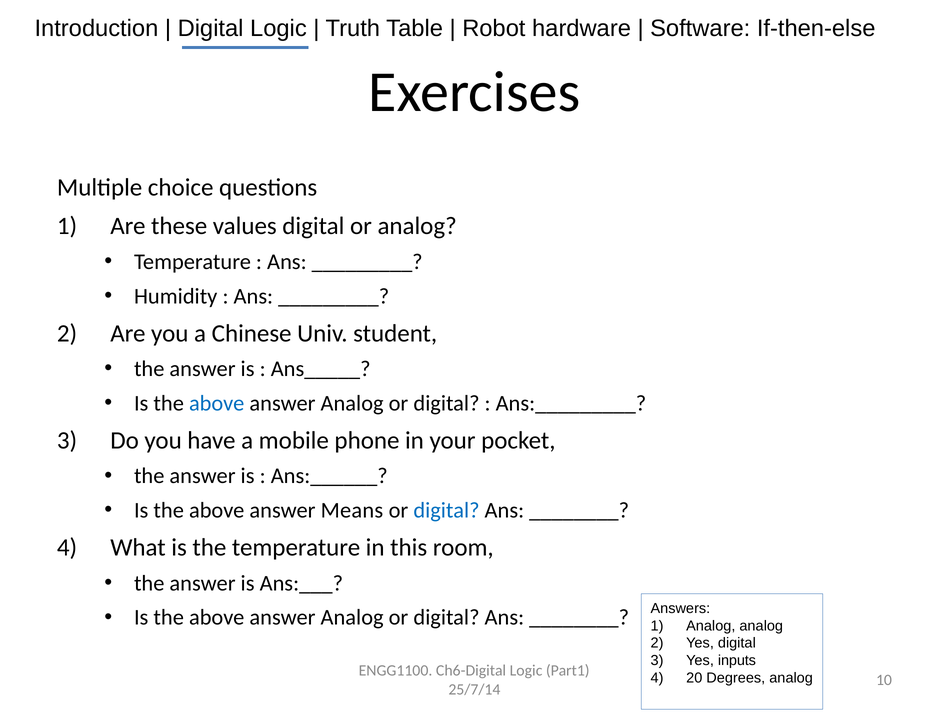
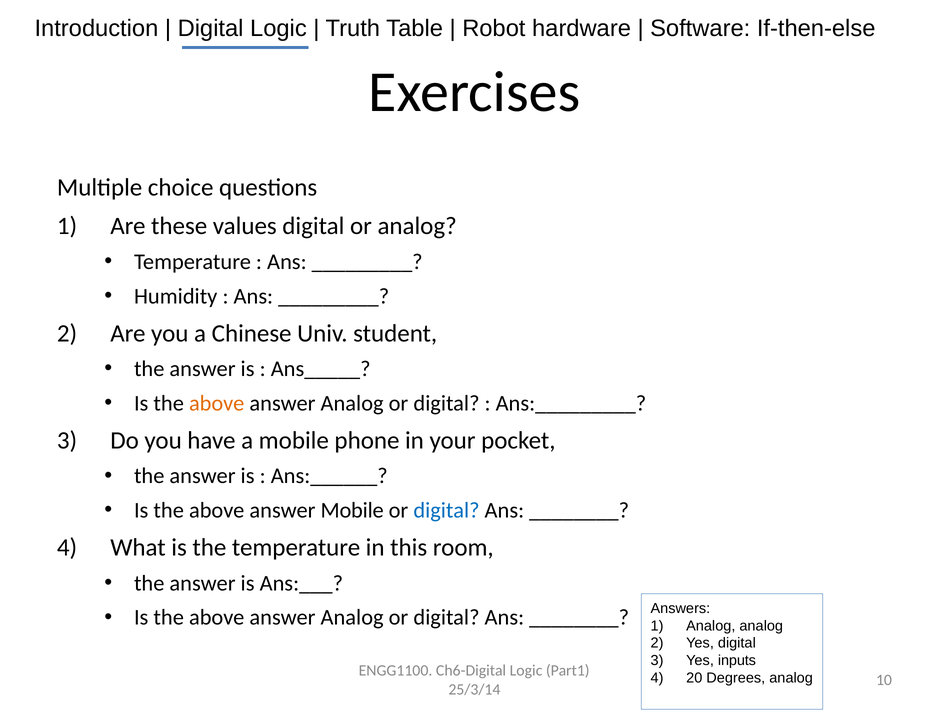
above at (217, 403) colour: blue -> orange
answer Means: Means -> Mobile
25/7/14: 25/7/14 -> 25/3/14
